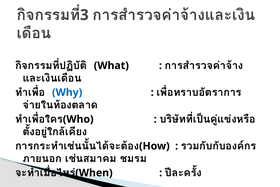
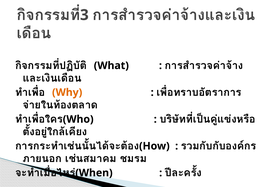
Why colour: blue -> orange
